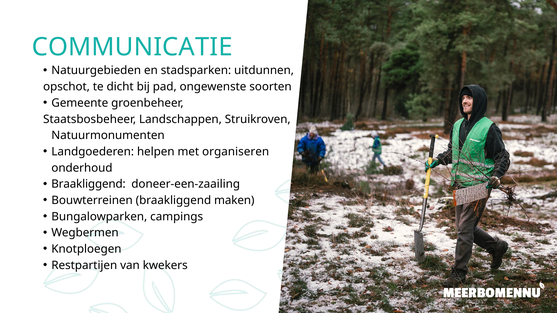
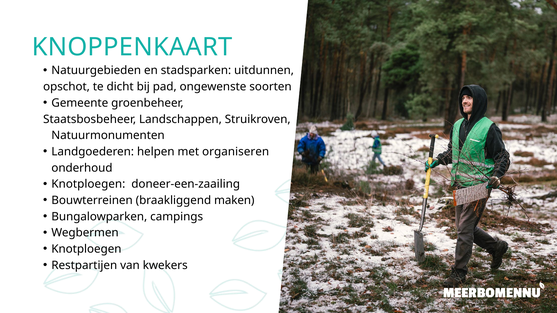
COMMUNICATIE: COMMUNICATIE -> KNOPPENKAART
Braakliggend at (88, 184): Braakliggend -> Knotploegen
